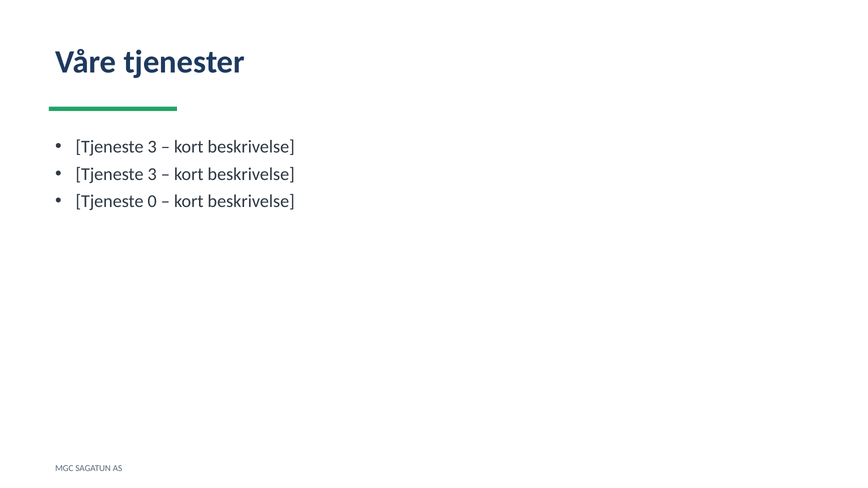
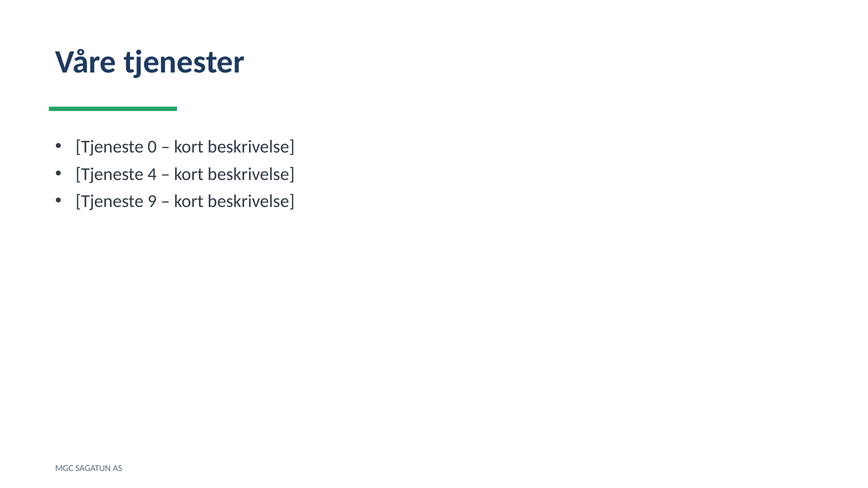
3 at (152, 147): 3 -> 0
3 at (152, 174): 3 -> 4
0: 0 -> 9
